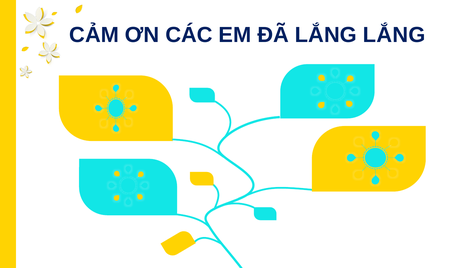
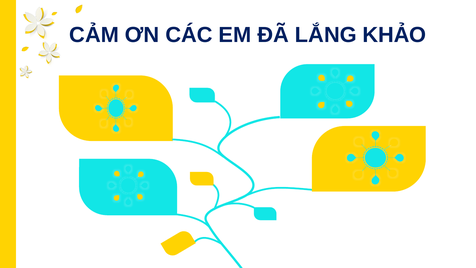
LẮNG LẮNG: LẮNG -> KHẢO
